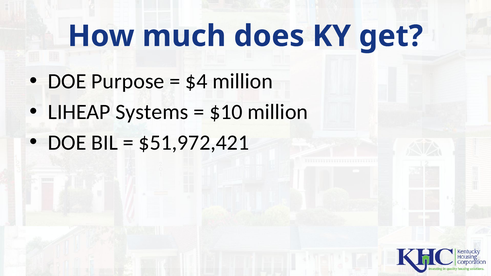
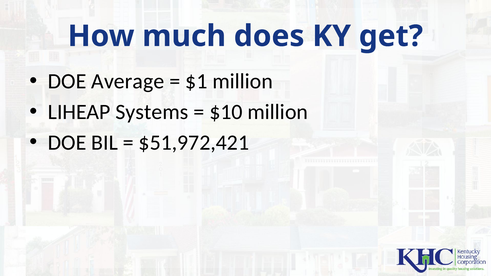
Purpose: Purpose -> Average
$4: $4 -> $1
